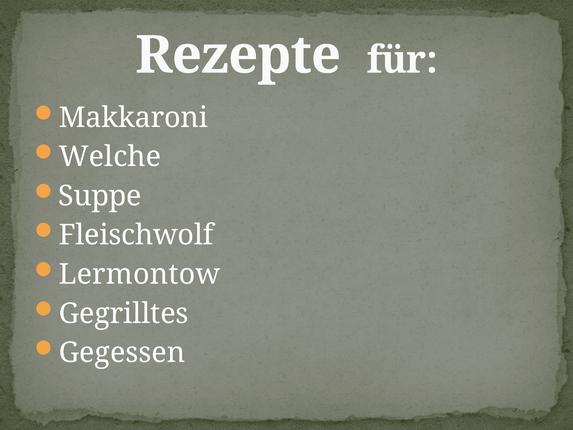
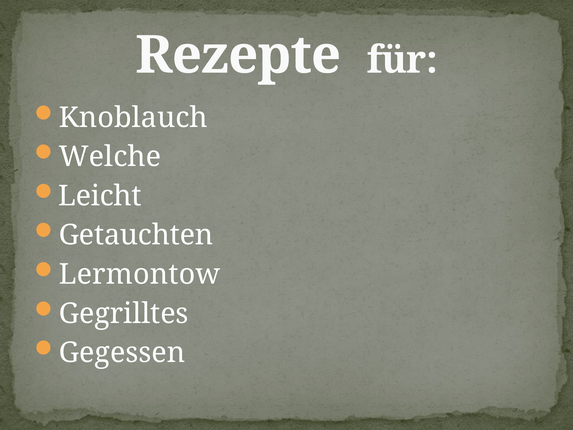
Makkaroni: Makkaroni -> Knoblauch
Suppe: Suppe -> Leicht
Fleischwolf: Fleischwolf -> Getauchten
